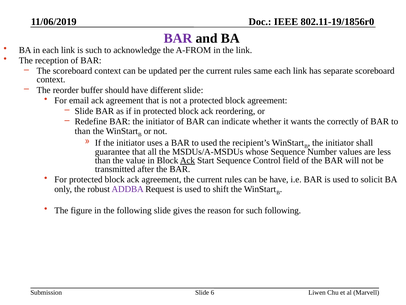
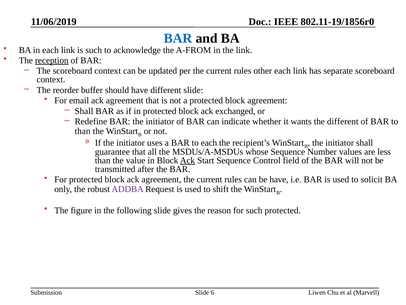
BAR at (178, 38) colour: purple -> blue
reception underline: none -> present
same: same -> other
Slide at (84, 111): Slide -> Shall
reordering: reordering -> exchanged
the correctly: correctly -> different
to used: used -> each
such following: following -> protected
